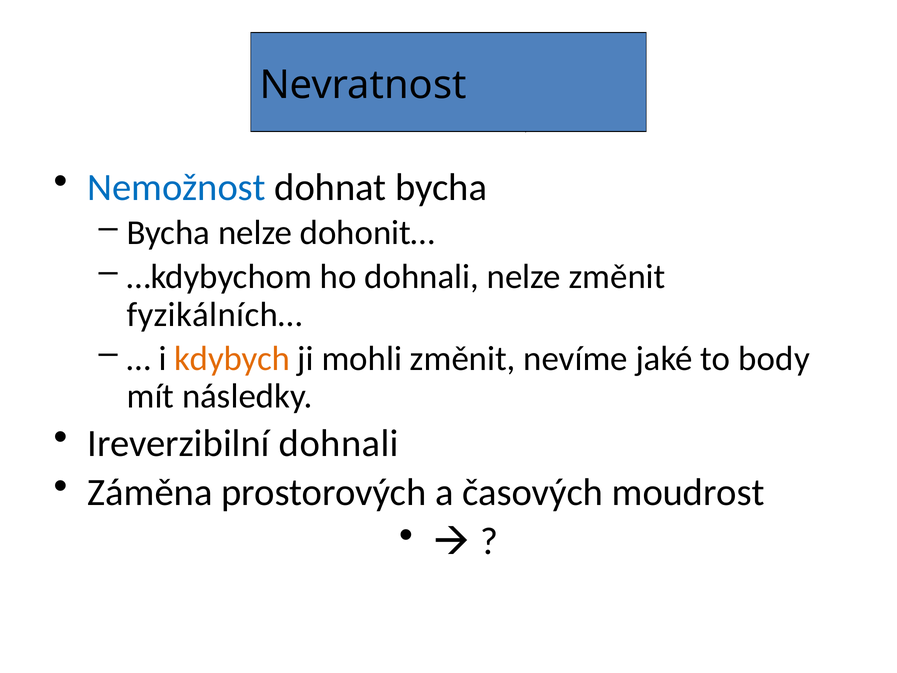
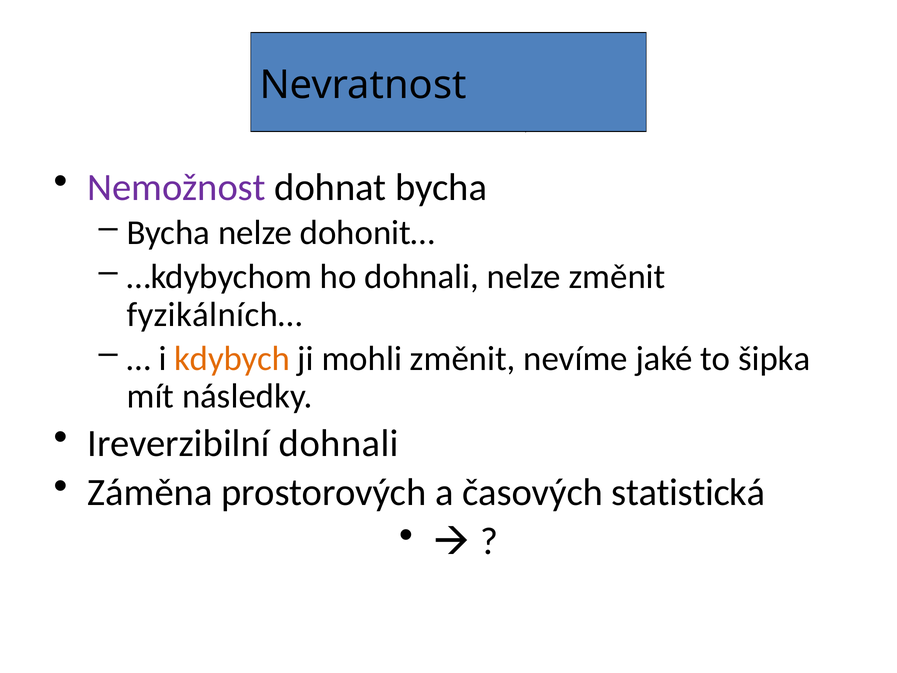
Nemožnost colour: blue -> purple
body: body -> šipka
moudrost: moudrost -> statistická
